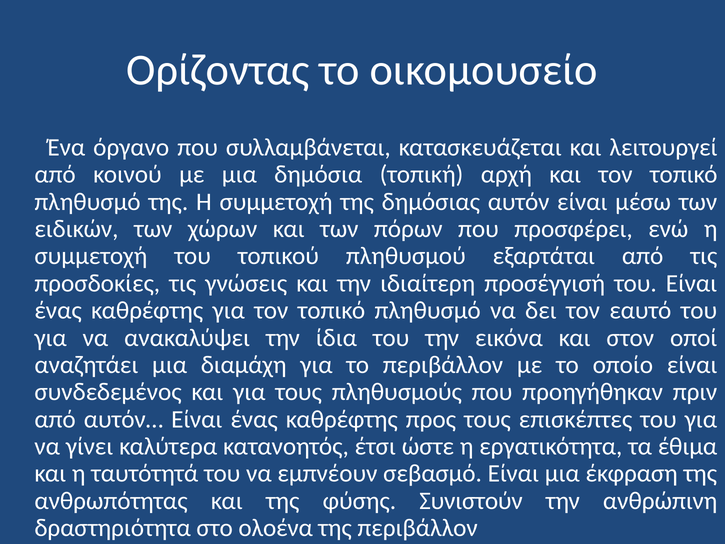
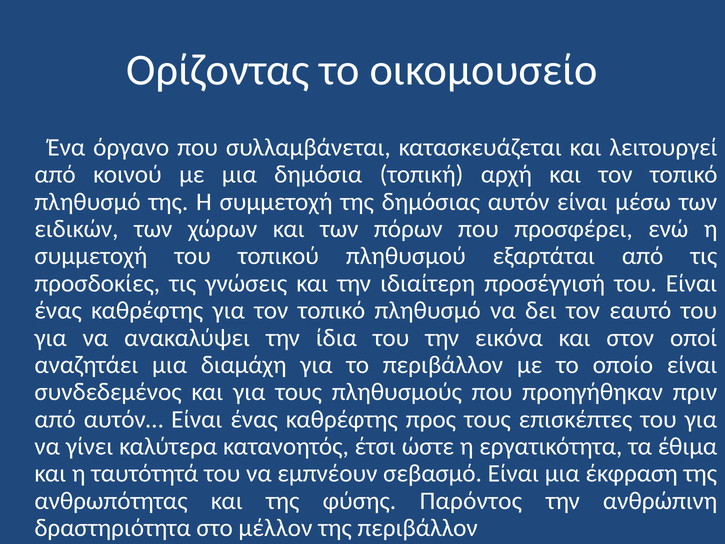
Συνιστούν: Συνιστούν -> Παρόντος
ολοένα: ολοένα -> μέλλον
